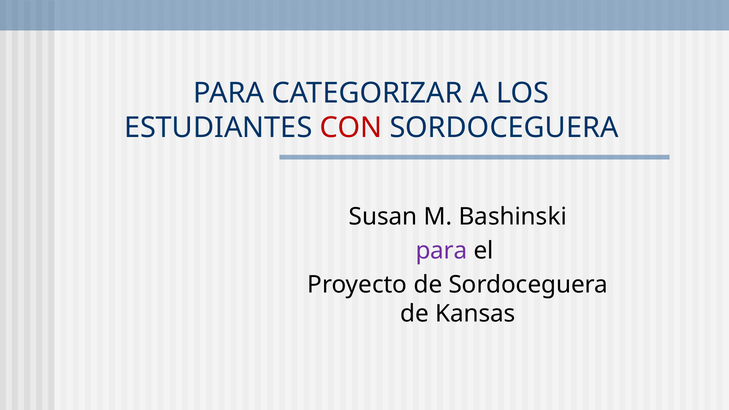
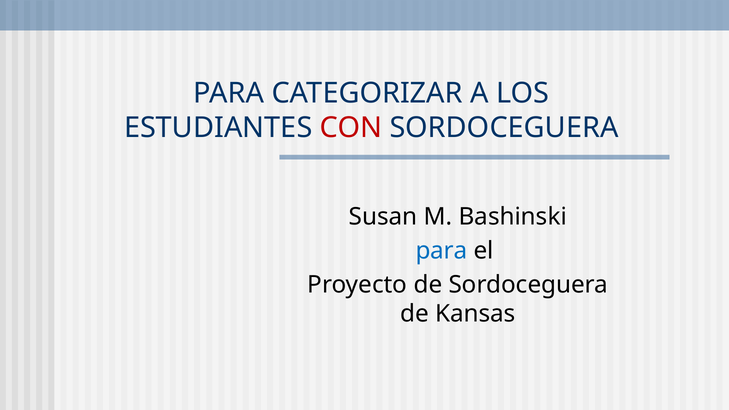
para at (442, 251) colour: purple -> blue
